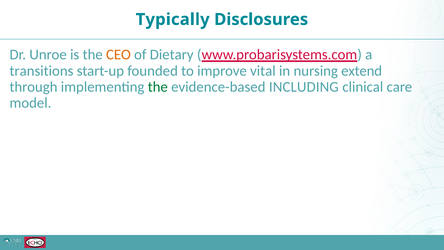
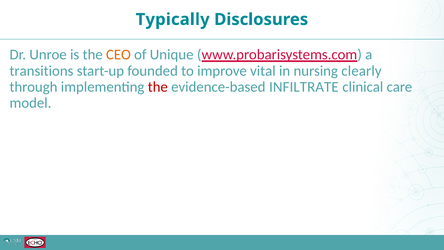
Dietary: Dietary -> Unique
extend: extend -> clearly
the at (158, 87) colour: green -> red
INCLUDING: INCLUDING -> INFILTRATE
